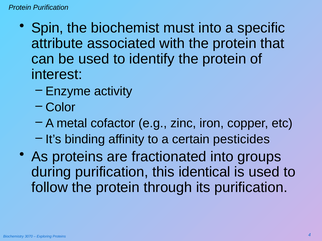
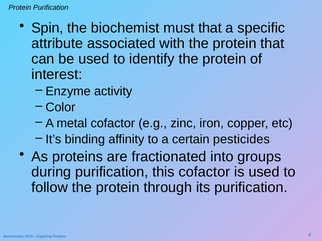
must into: into -> that
this identical: identical -> cofactor
